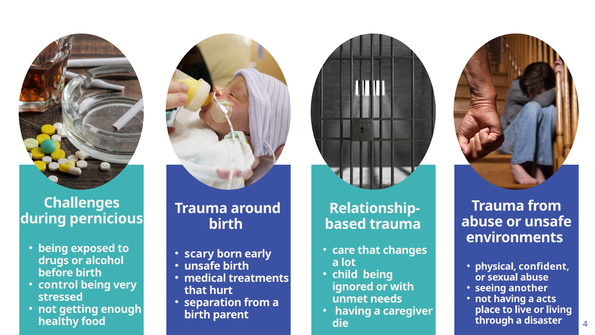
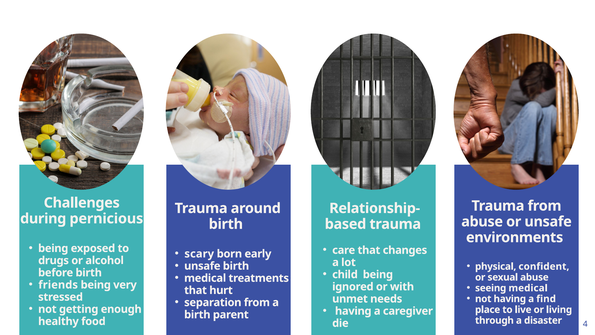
control: control -> friends
seeing another: another -> medical
acts: acts -> find
